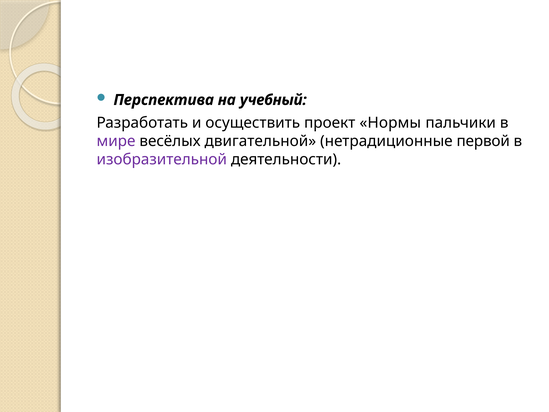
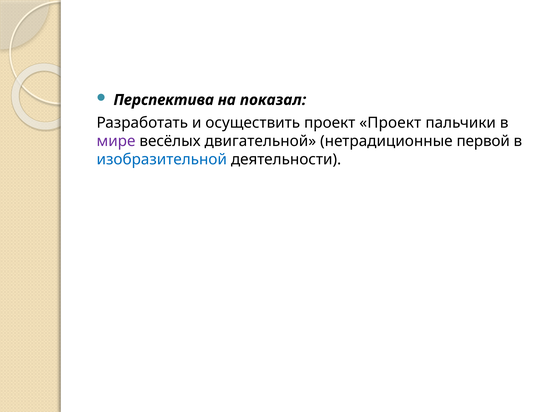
учебный: учебный -> показал
проект Нормы: Нормы -> Проект
изобразительной colour: purple -> blue
